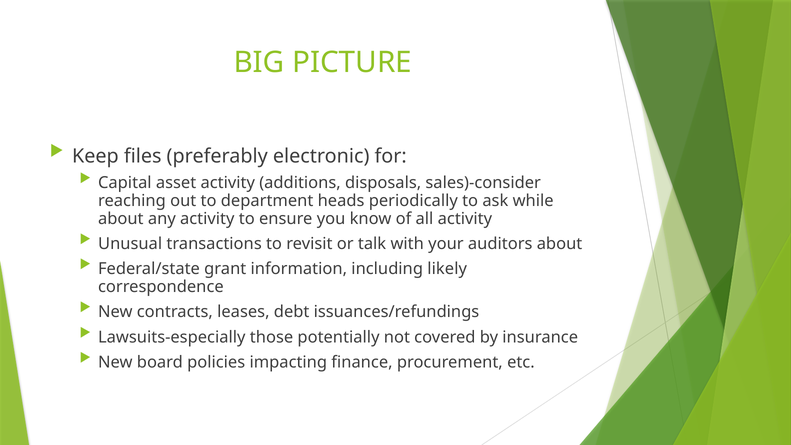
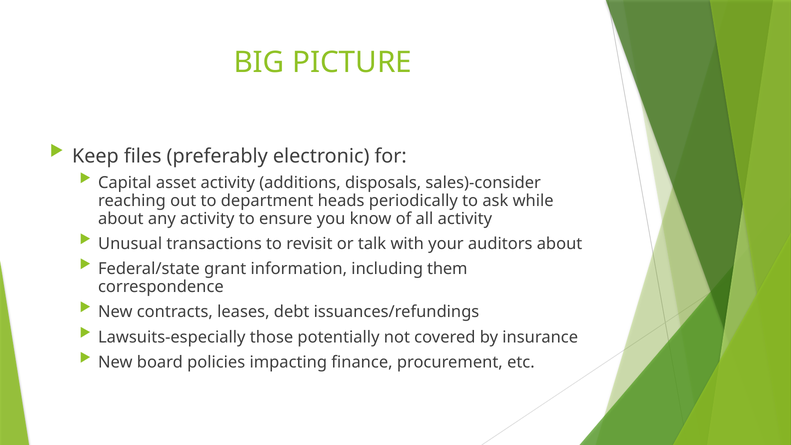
likely: likely -> them
